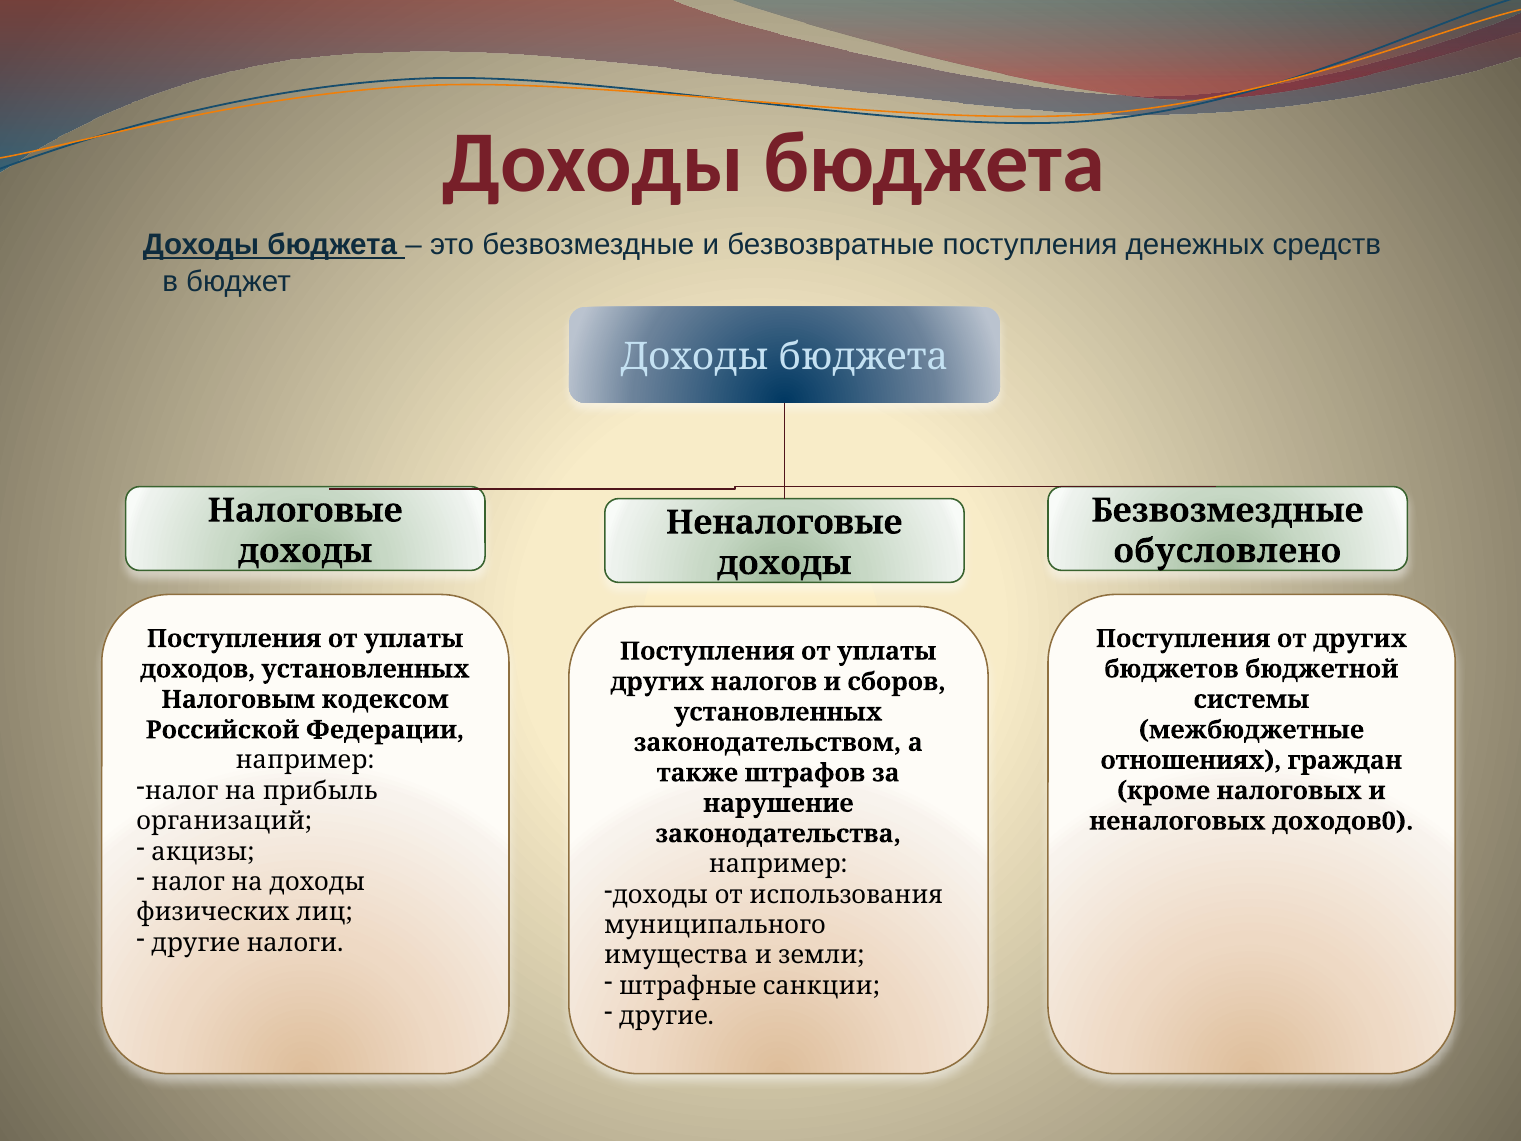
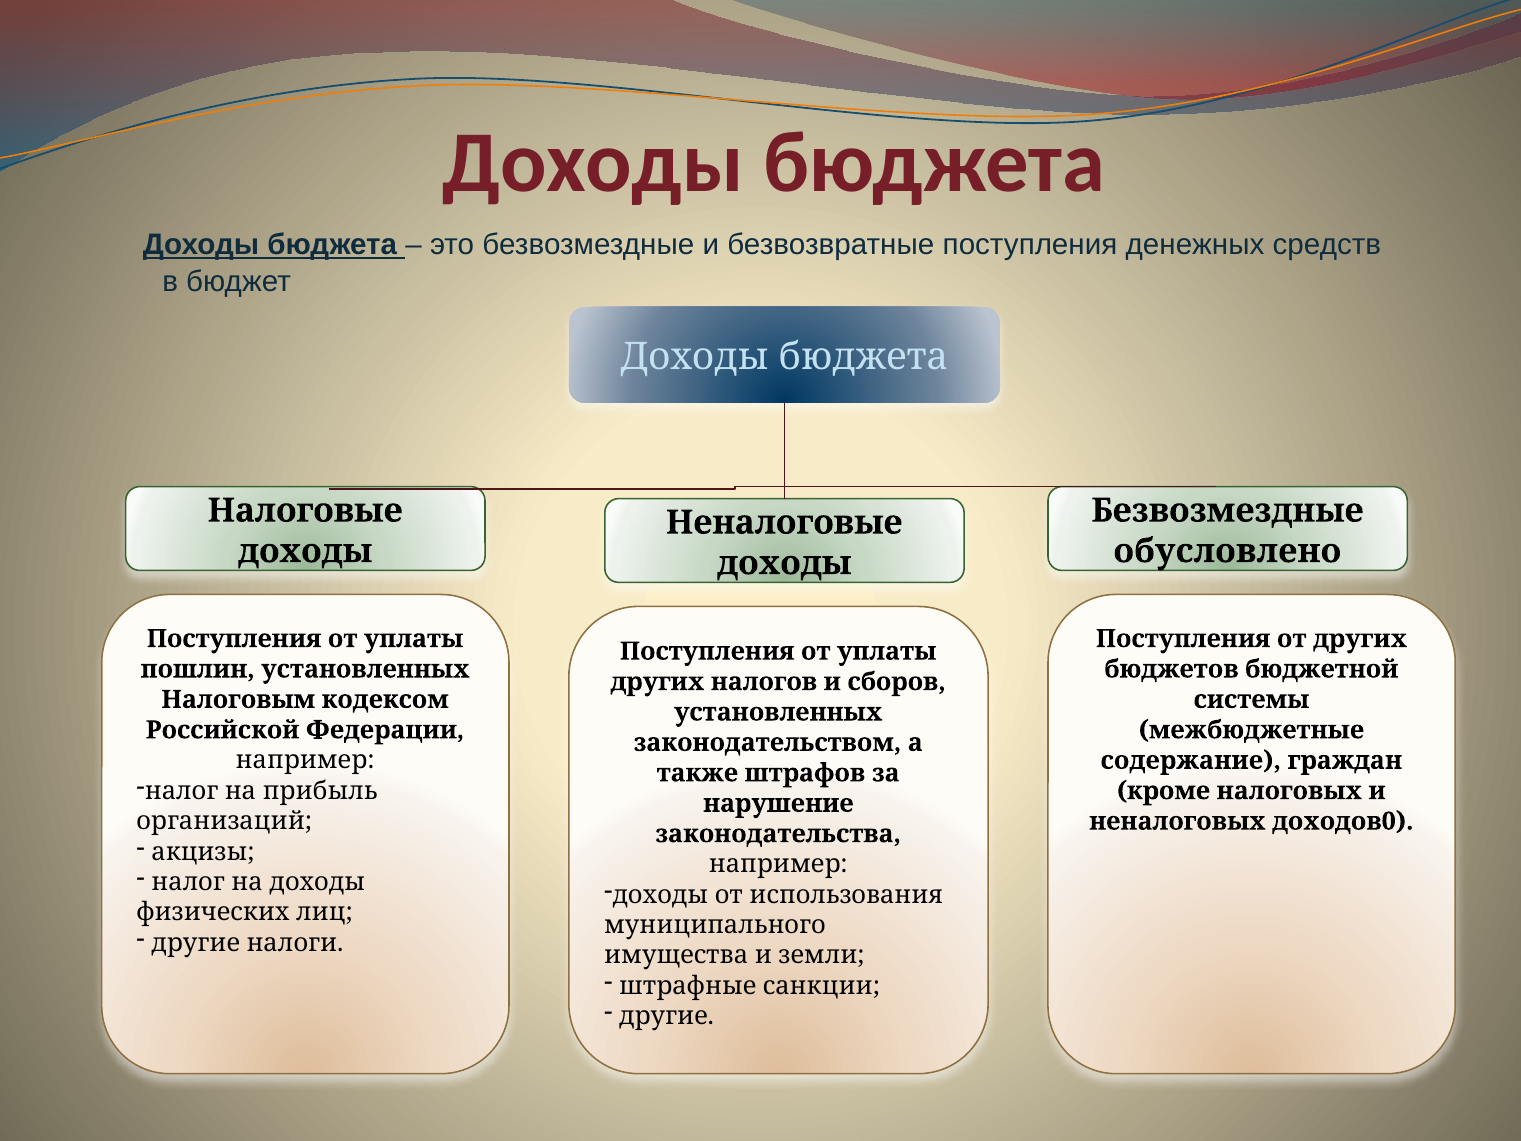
доходов: доходов -> пошлин
отношениях: отношениях -> содержание
